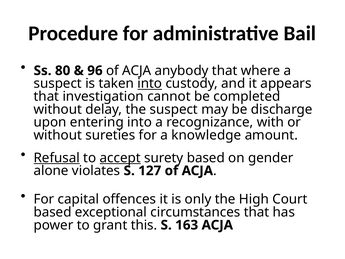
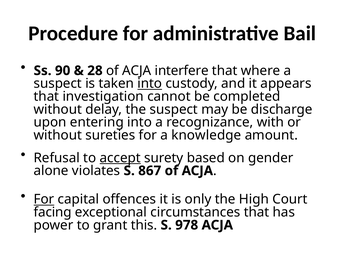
80: 80 -> 90
96: 96 -> 28
anybody: anybody -> interfere
Refusal underline: present -> none
127: 127 -> 867
For at (44, 199) underline: none -> present
based at (53, 212): based -> facing
163: 163 -> 978
